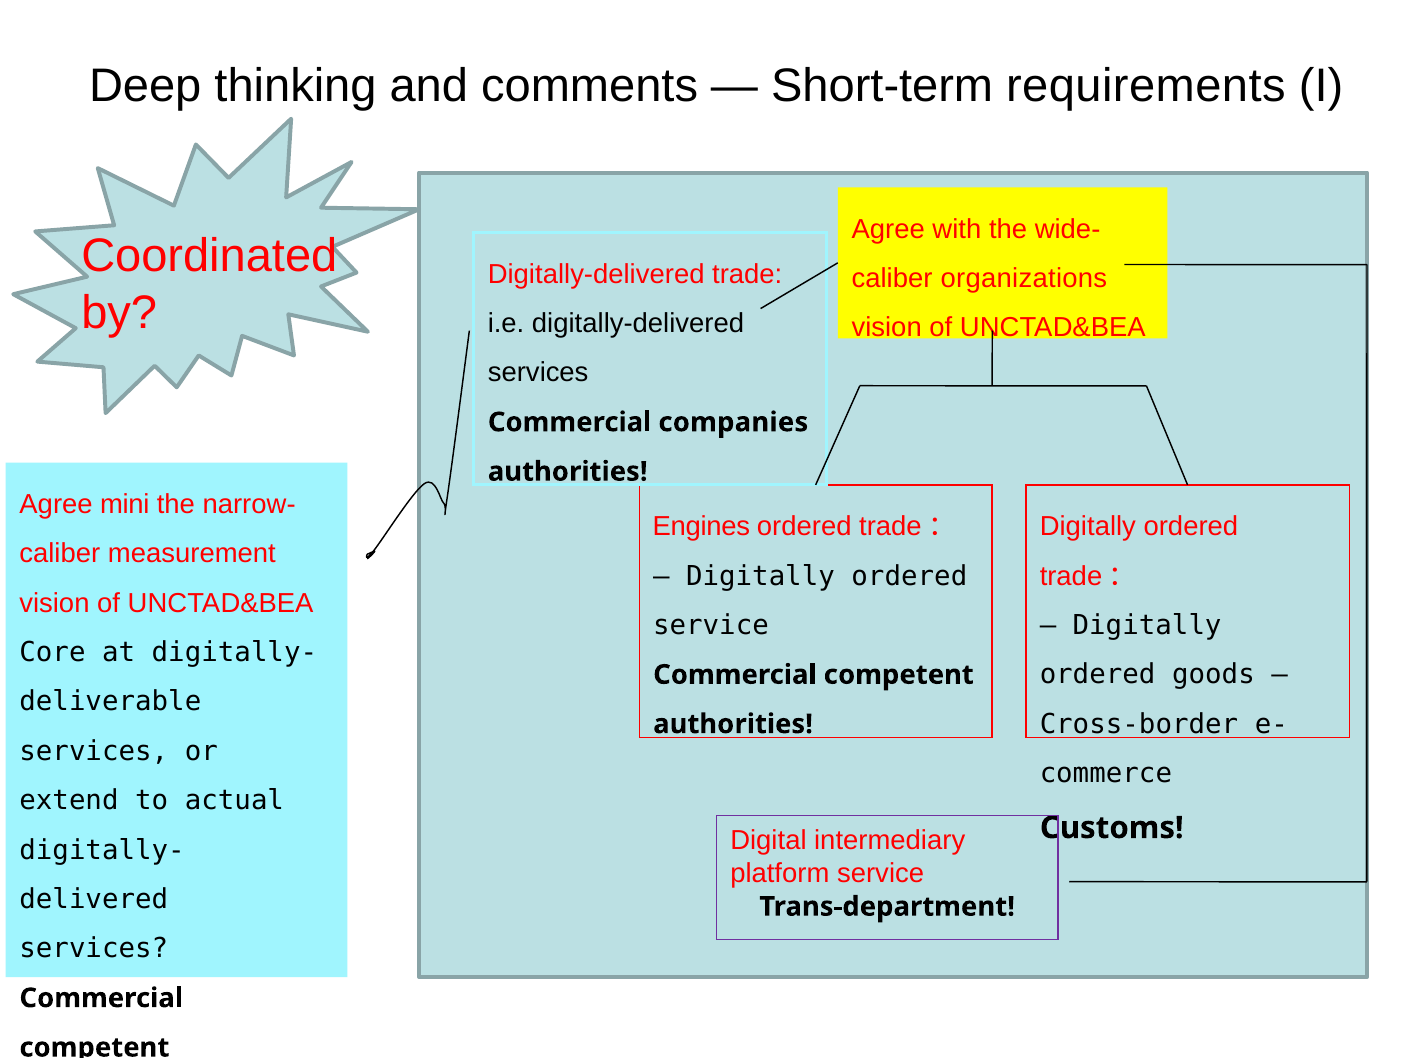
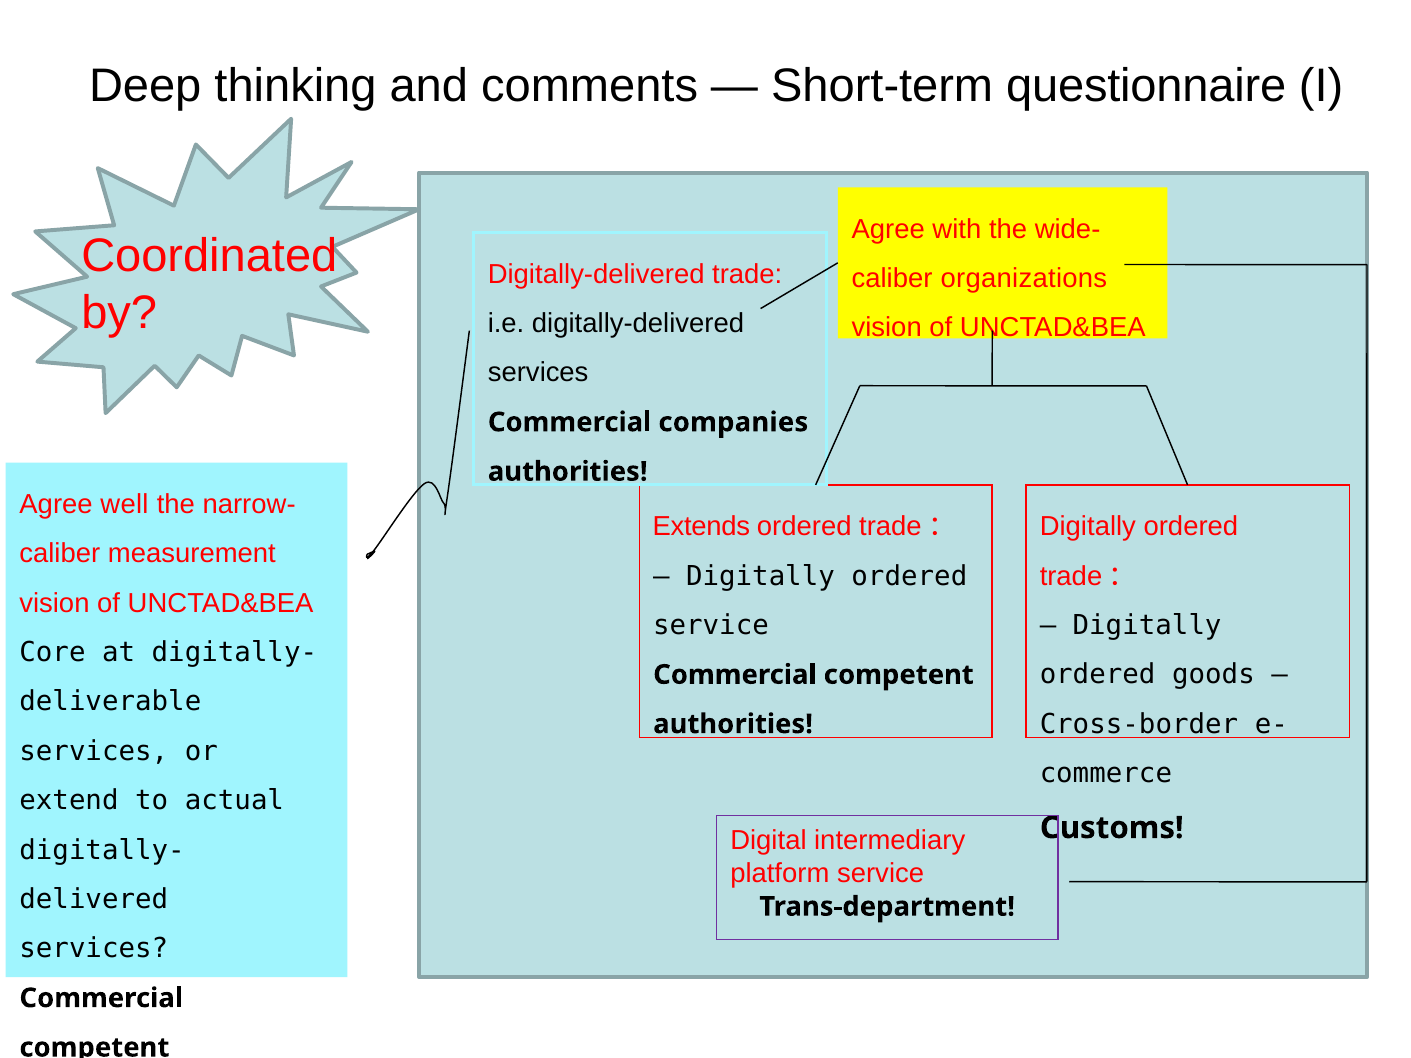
requirements: requirements -> questionnaire
mini: mini -> well
Engines: Engines -> Extends
